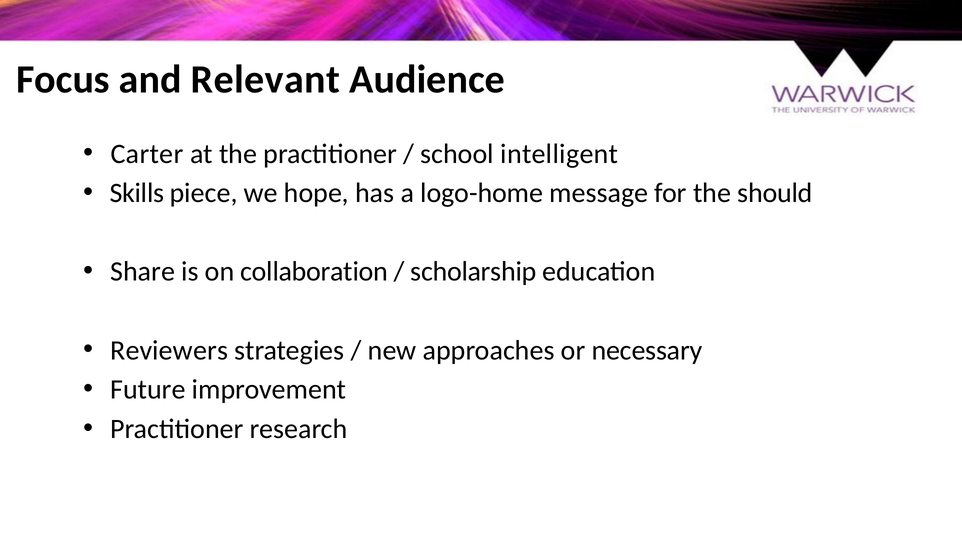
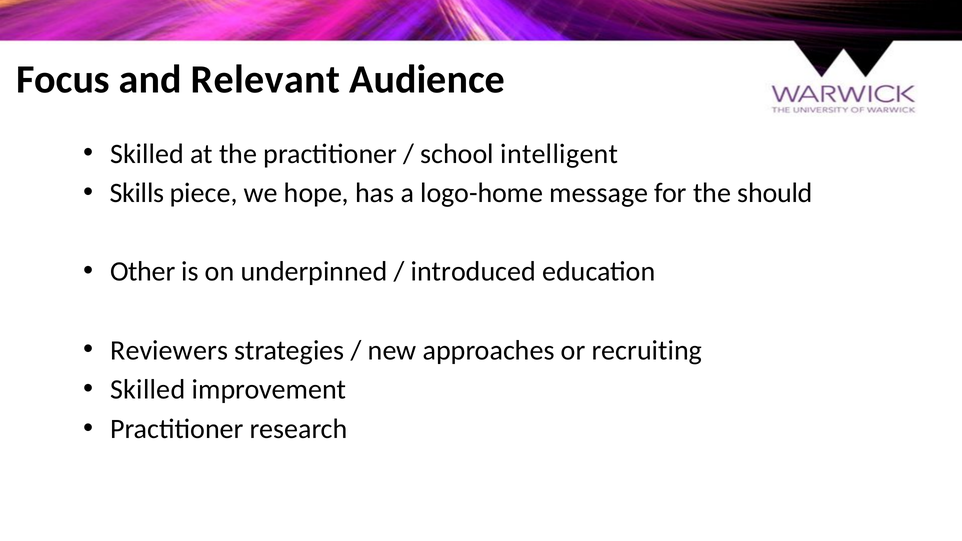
Carter at (147, 154): Carter -> Skilled
Share: Share -> Other
collaboration: collaboration -> underpinned
scholarship: scholarship -> introduced
necessary: necessary -> recruiting
Future at (148, 390): Future -> Skilled
